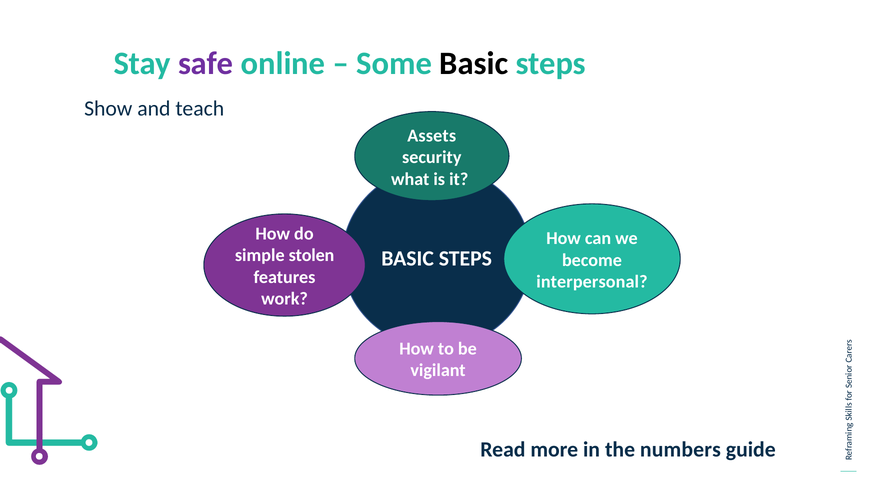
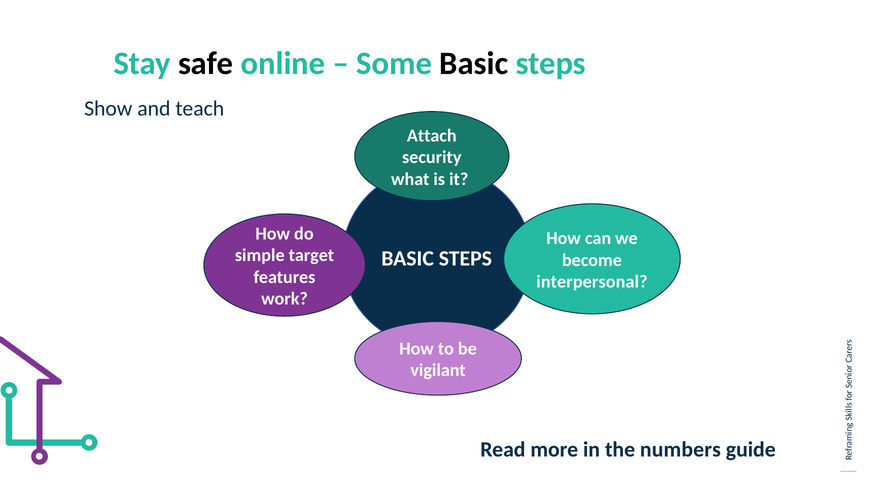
safe colour: purple -> black
Assets: Assets -> Attach
stolen: stolen -> target
